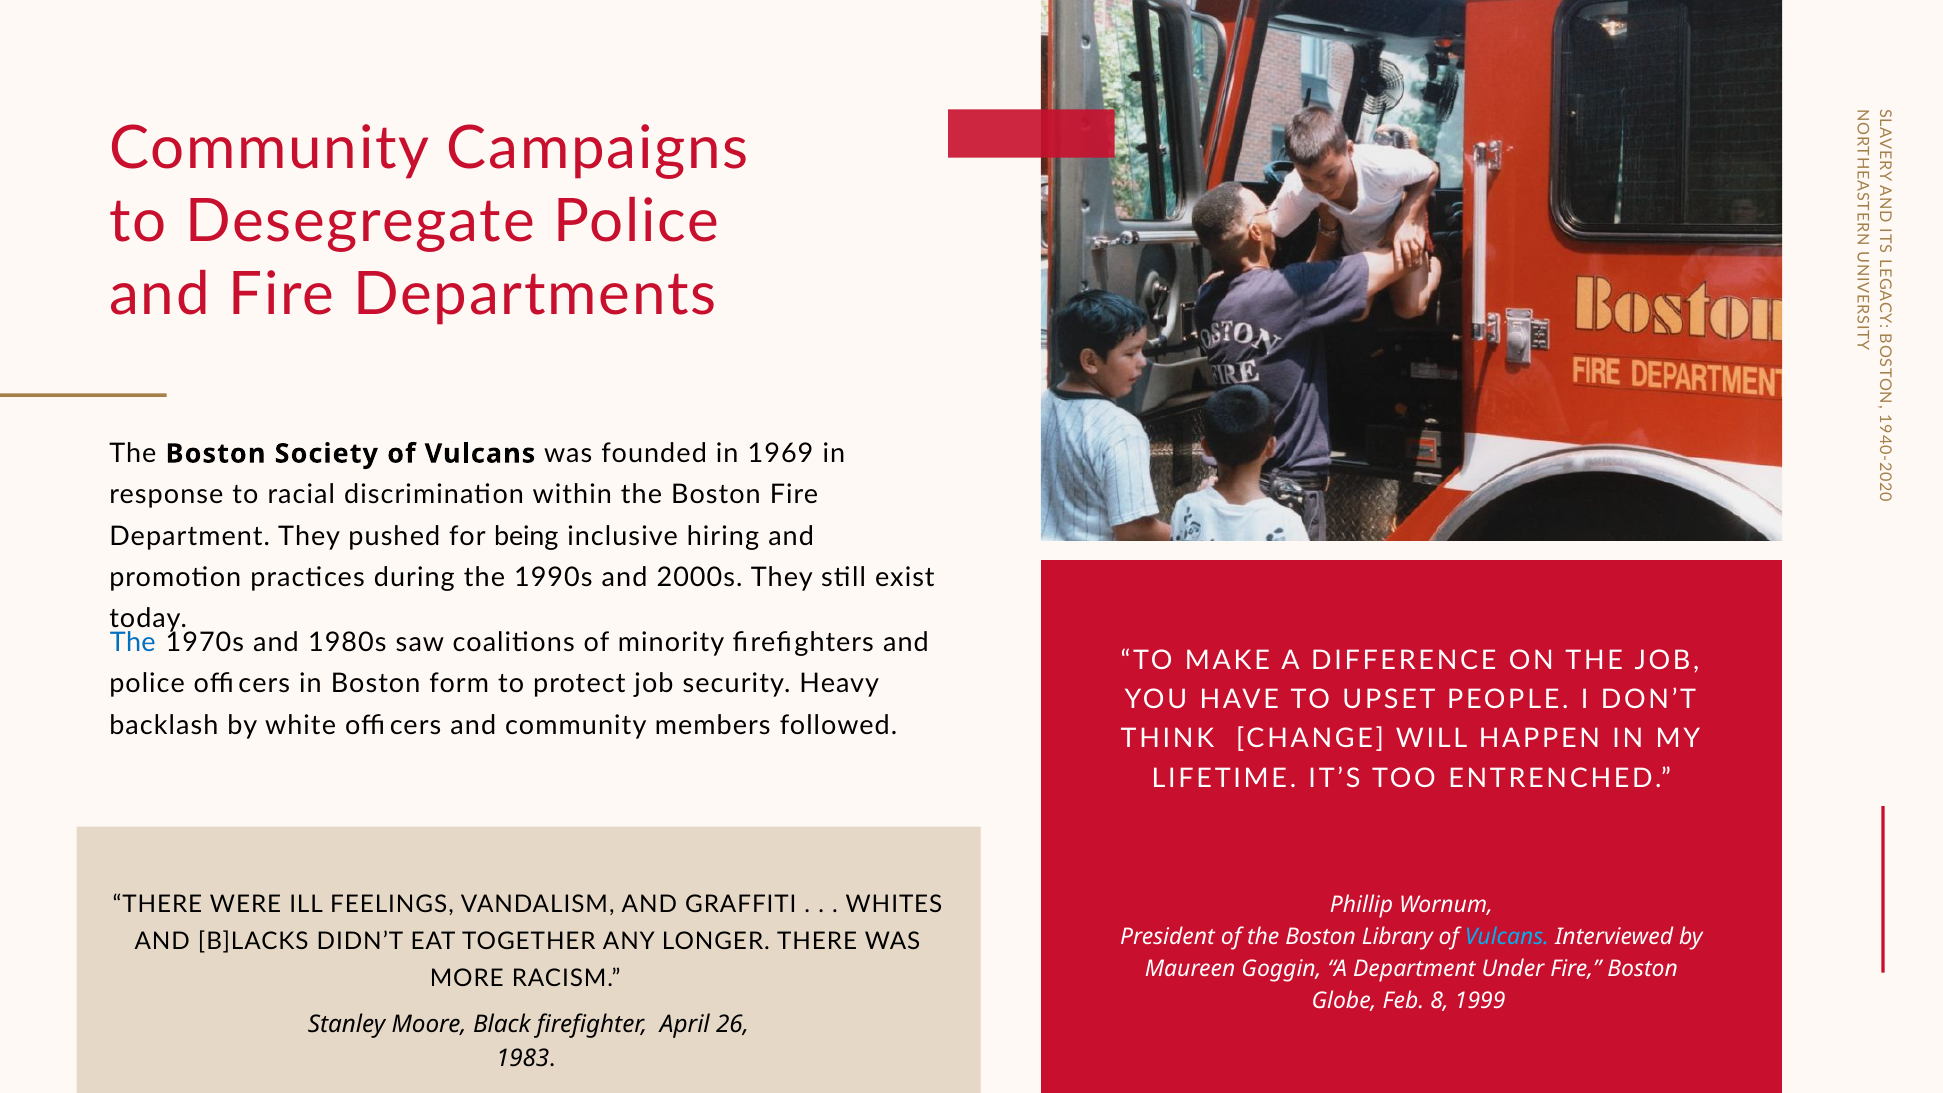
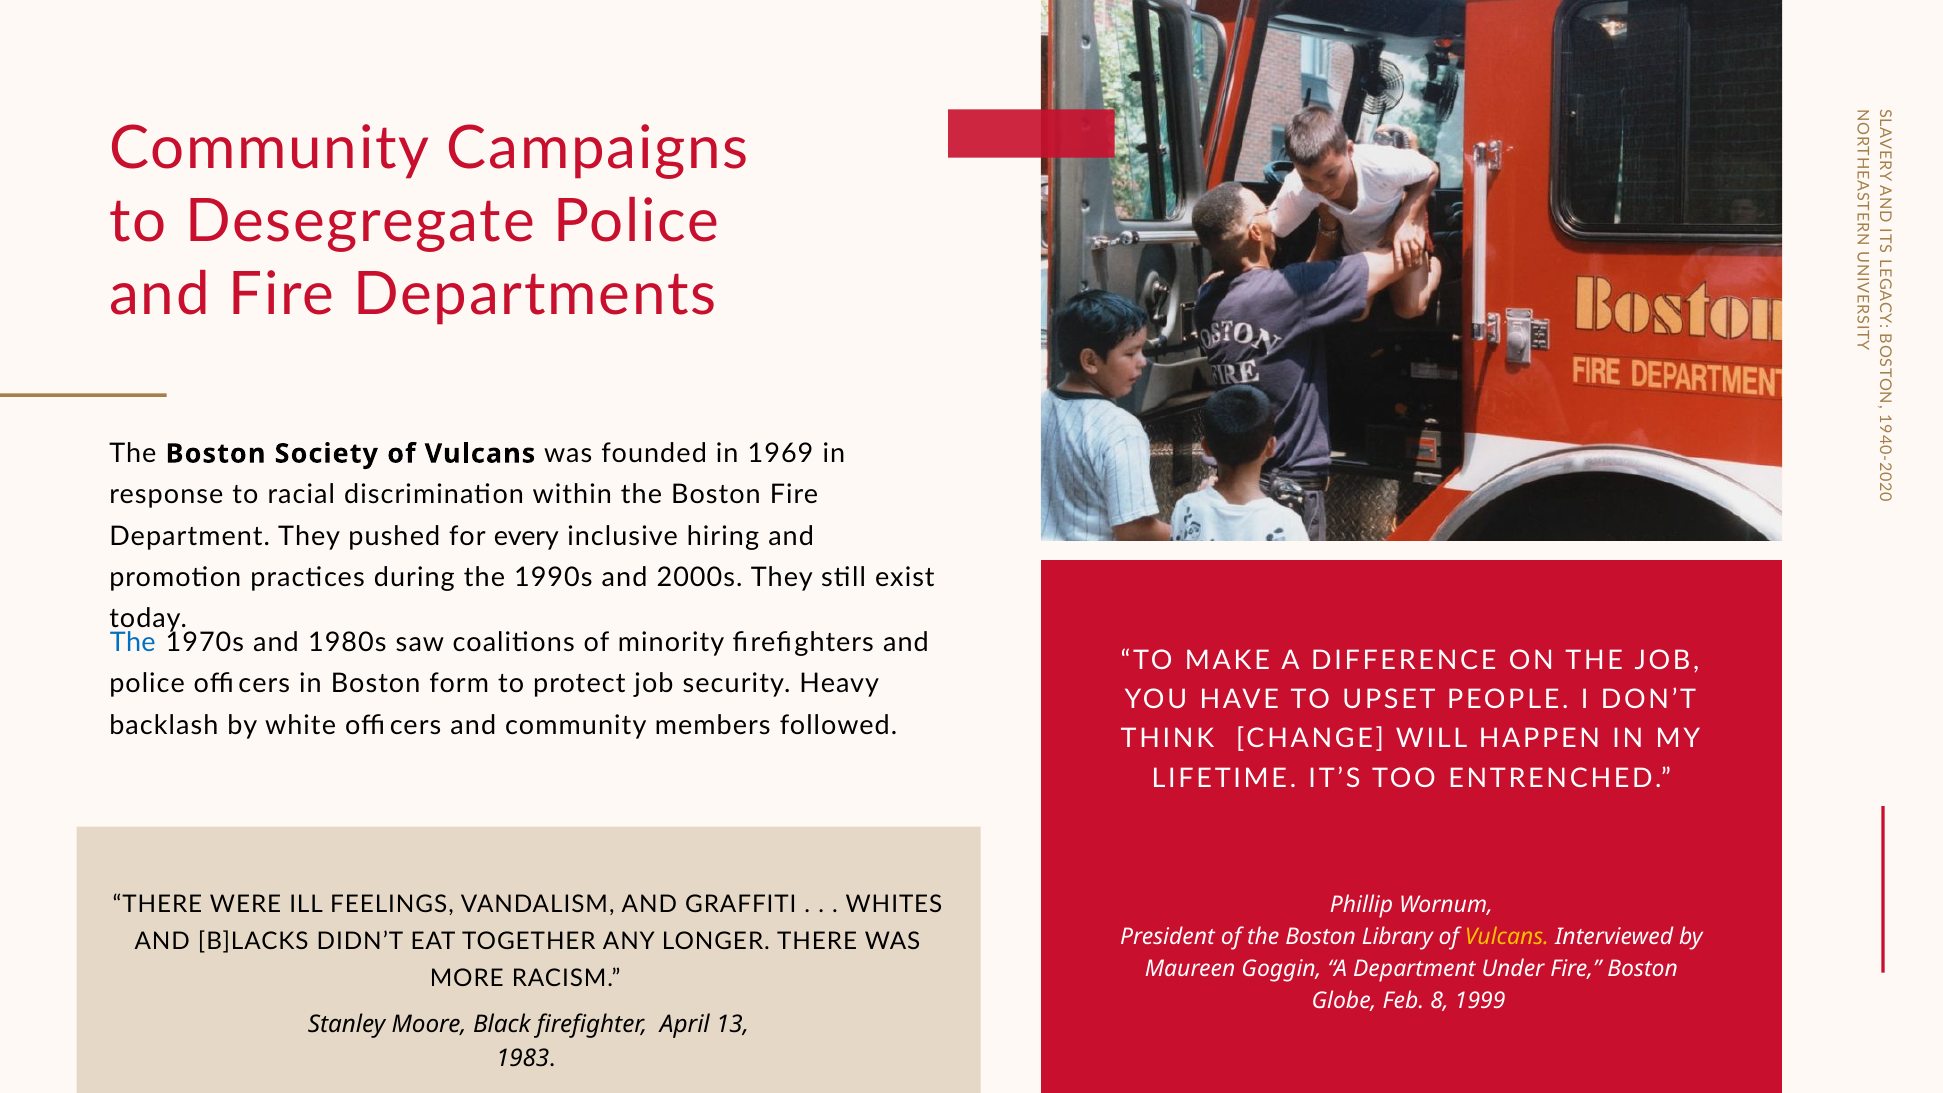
being: being -> every
Vulcans at (1507, 937) colour: light blue -> yellow
26: 26 -> 13
